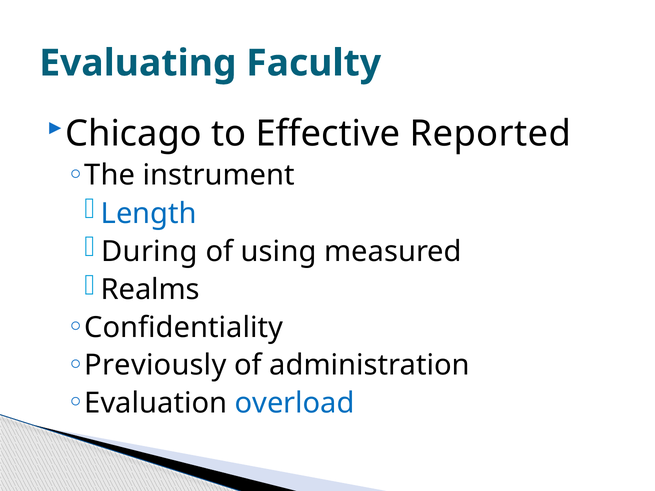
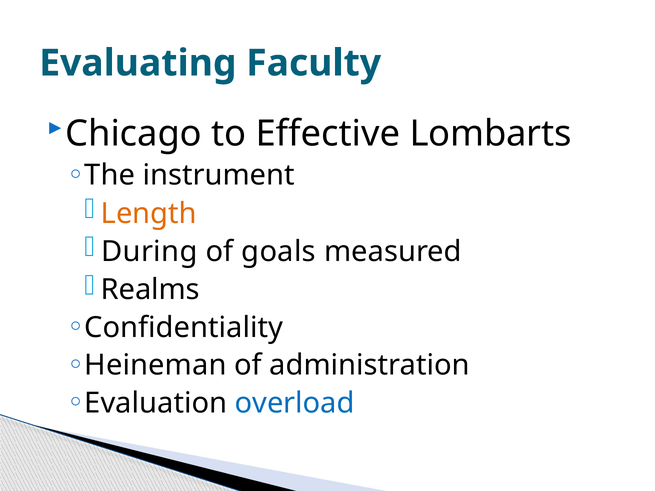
Reported: Reported -> Lombarts
Length colour: blue -> orange
using: using -> goals
Previously: Previously -> Heineman
